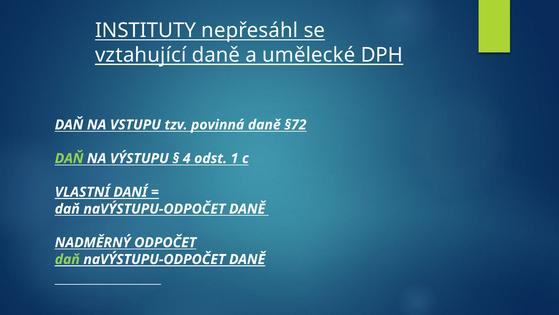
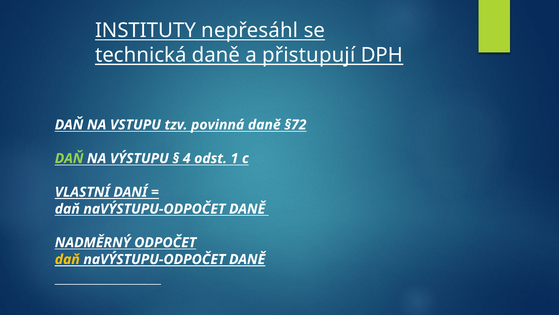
vztahující: vztahující -> technická
umělecké: umělecké -> přistupují
daň at (67, 259) colour: light green -> yellow
